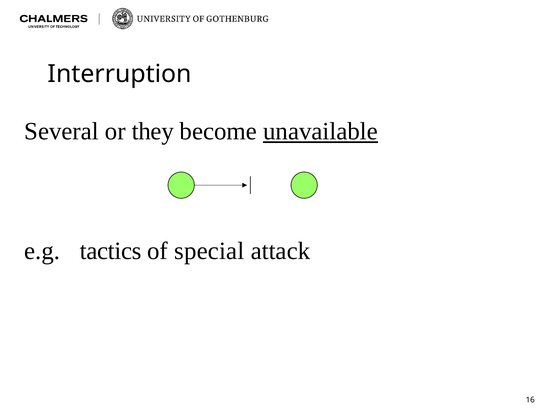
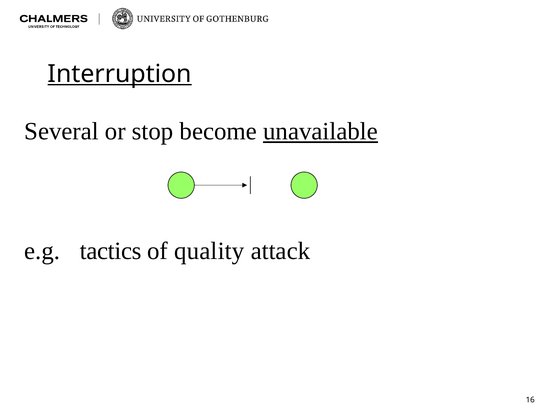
Interruption underline: none -> present
they: they -> stop
special: special -> quality
